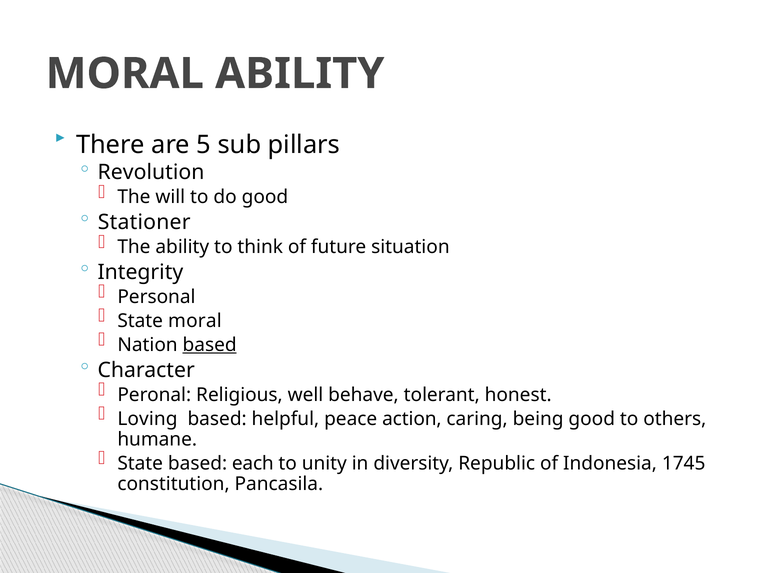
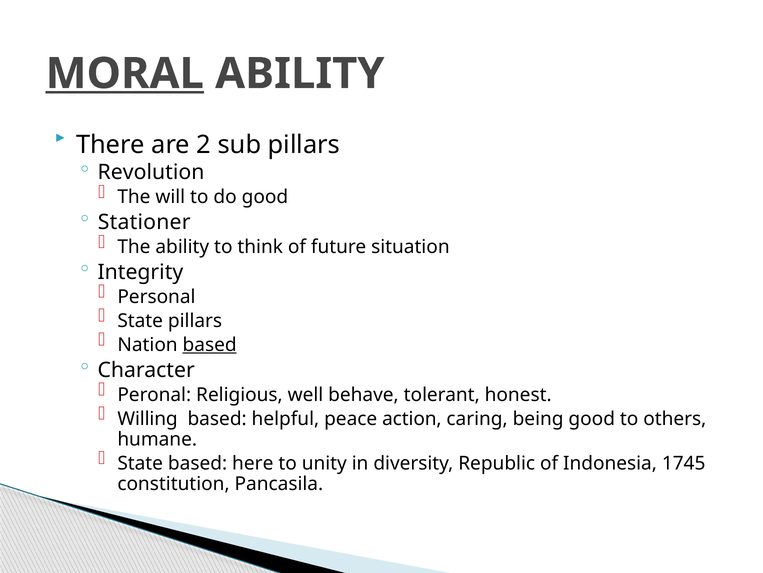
MORAL at (125, 74) underline: none -> present
5: 5 -> 2
State moral: moral -> pillars
Loving: Loving -> Willing
each: each -> here
